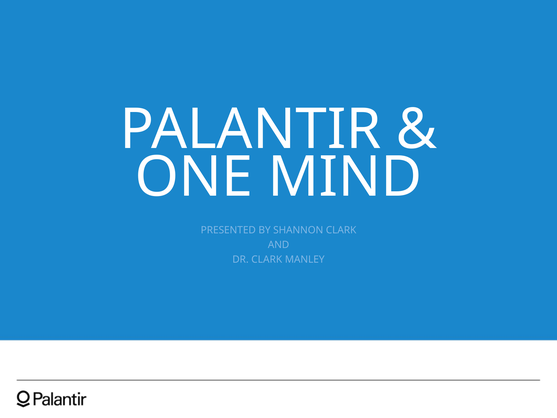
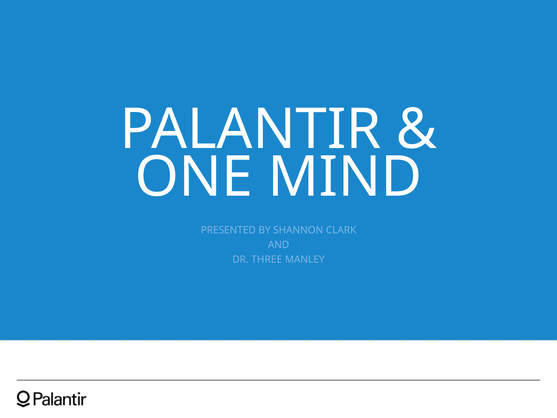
DR CLARK: CLARK -> THREE
